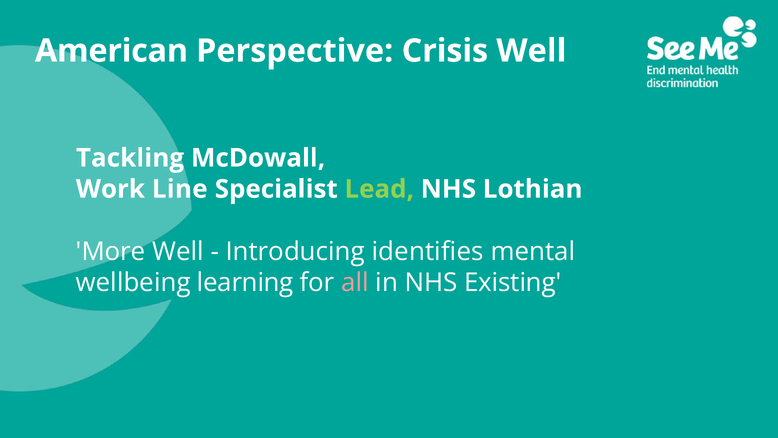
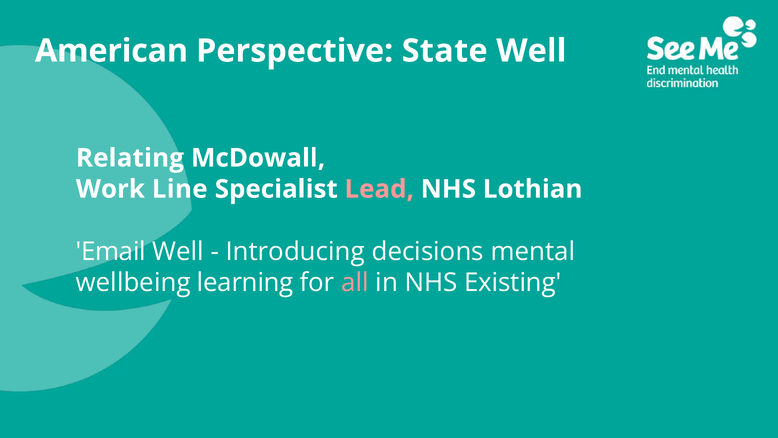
Crisis: Crisis -> State
Tackling: Tackling -> Relating
Lead colour: light green -> pink
More: More -> Email
identifies: identifies -> decisions
